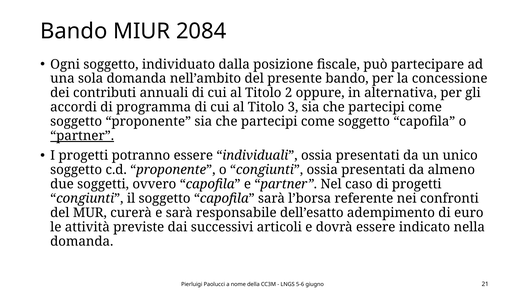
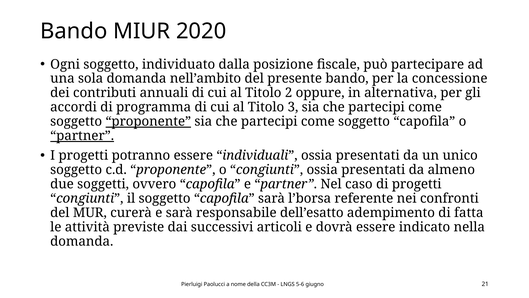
2084: 2084 -> 2020
proponente at (148, 121) underline: none -> present
euro: euro -> fatta
